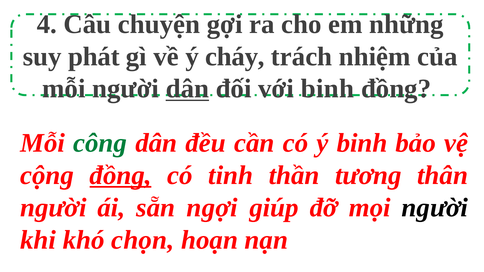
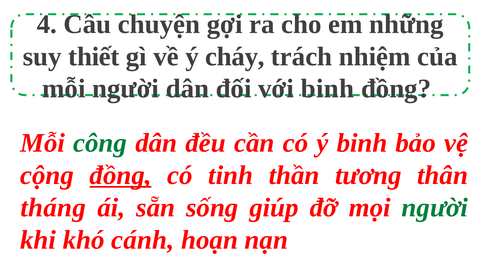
phát: phát -> thiết
dân at (187, 89) underline: present -> none
người at (53, 208): người -> tháng
ngợi: ngợi -> sống
người at (435, 208) colour: black -> green
chọn: chọn -> cánh
